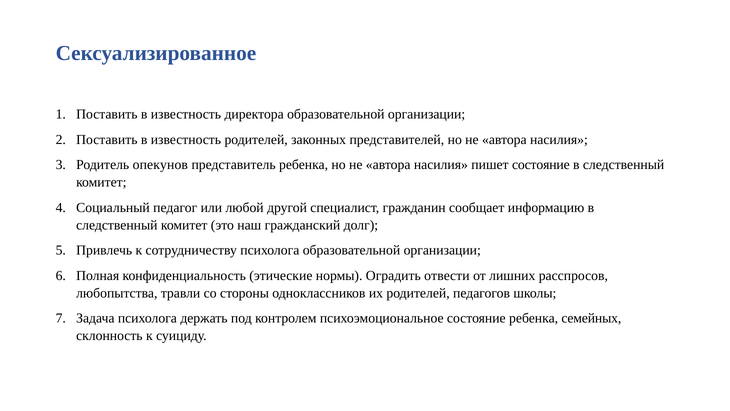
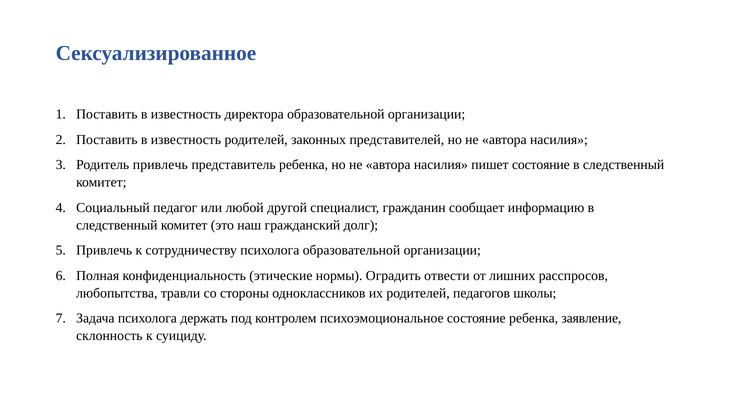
Родитель опекунов: опекунов -> привлечь
семейных: семейных -> заявление
